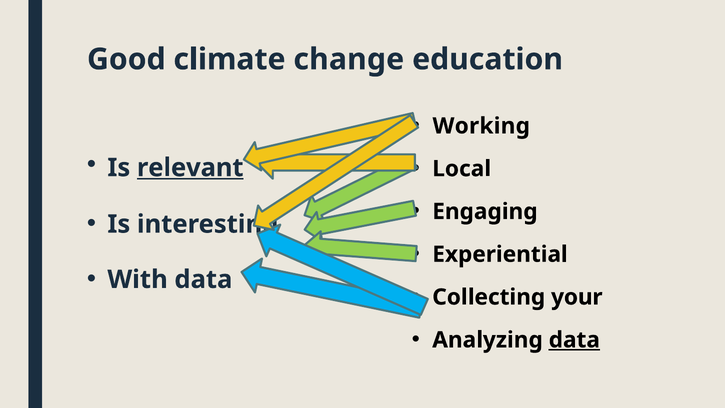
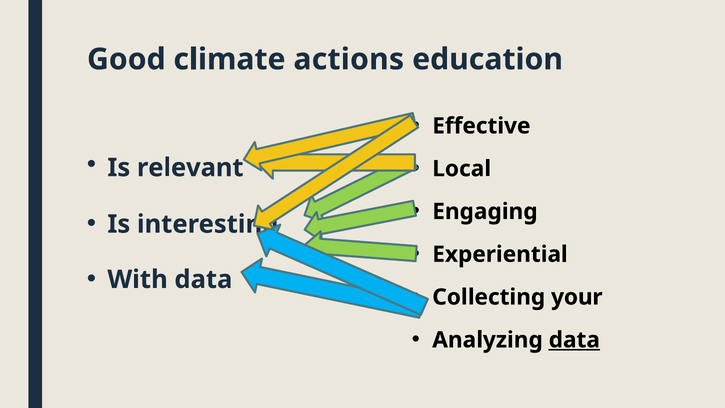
change: change -> actions
Working: Working -> Effective
relevant underline: present -> none
